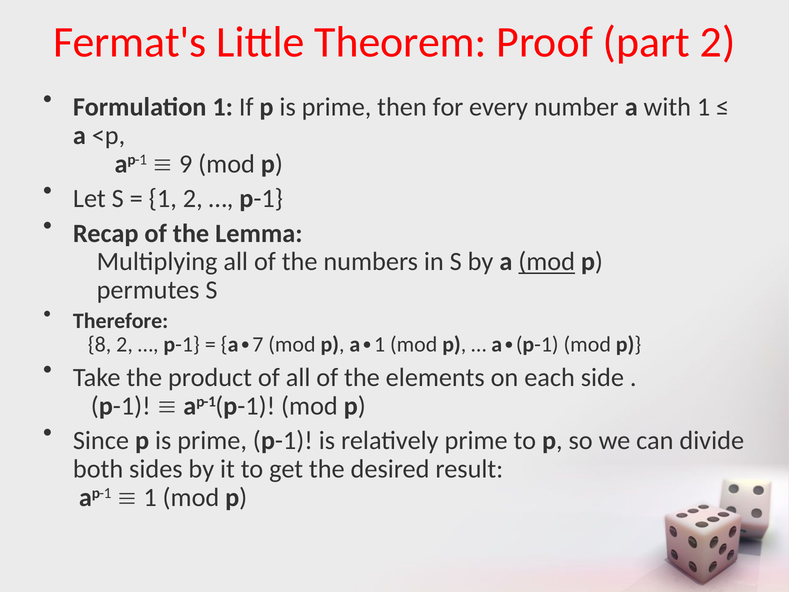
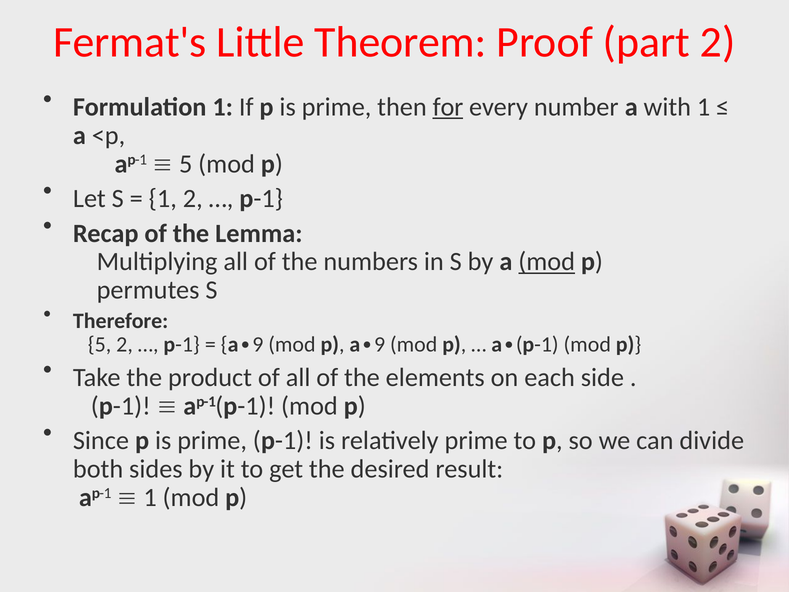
for underline: none -> present
9 at (186, 164): 9 -> 5
p a 1: 1 -> 9
8 at (100, 344): 8 -> 5
7 at (258, 344): 7 -> 9
